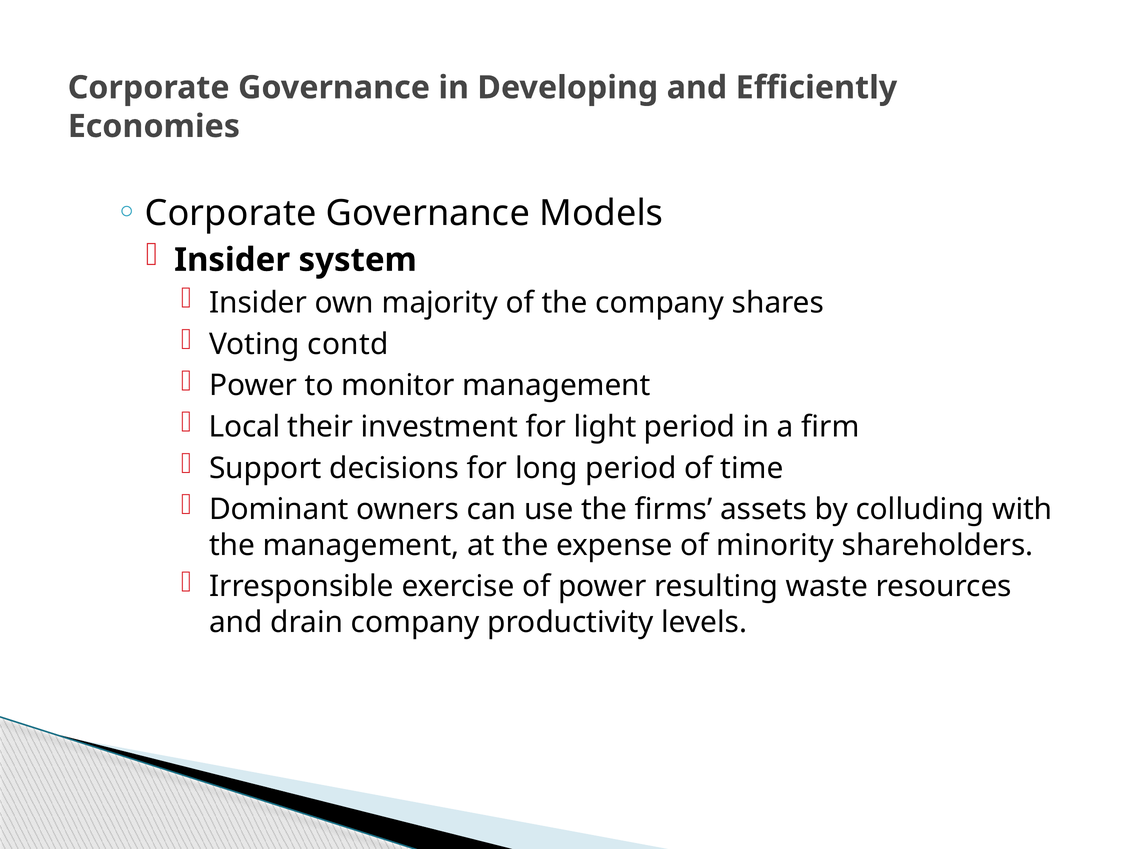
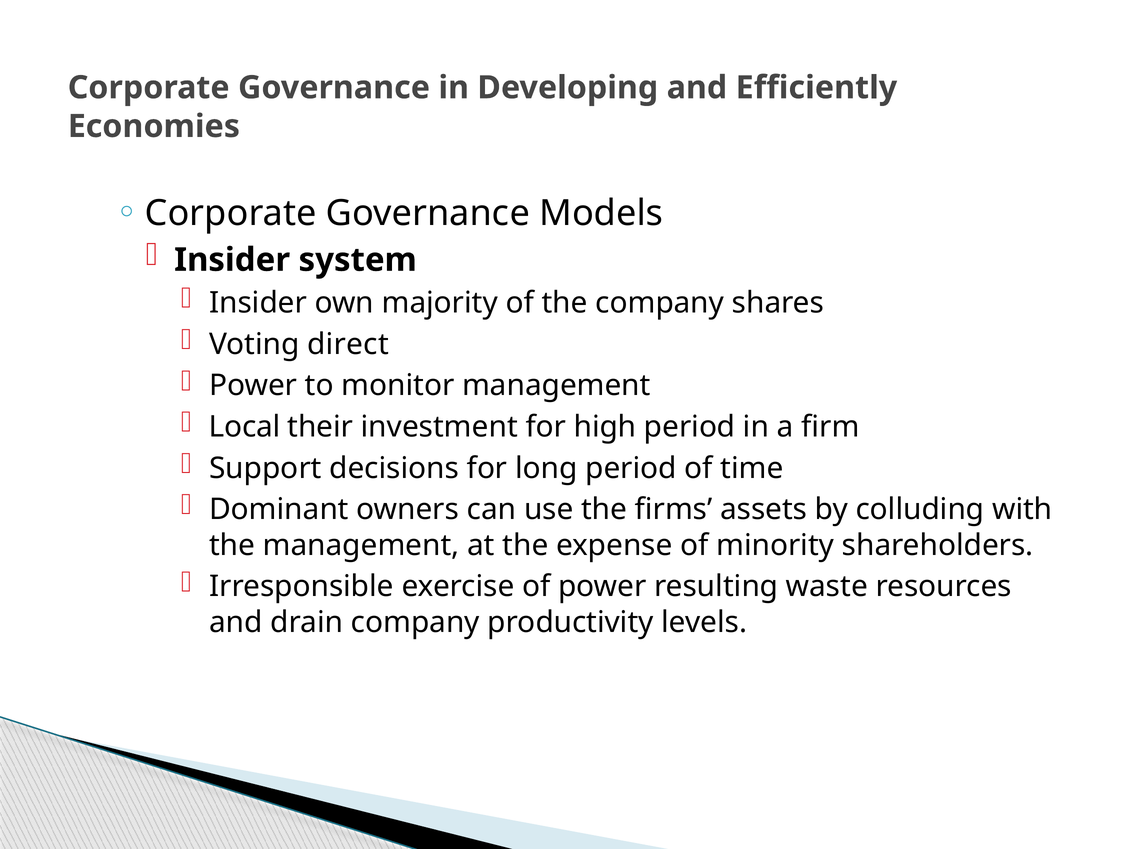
contd: contd -> direct
light: light -> high
